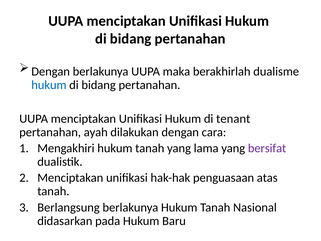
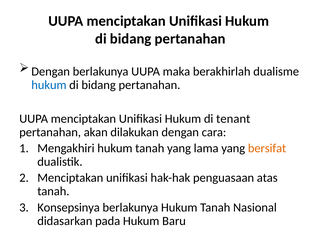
ayah: ayah -> akan
bersifat colour: purple -> orange
Berlangsung: Berlangsung -> Konsepsinya
